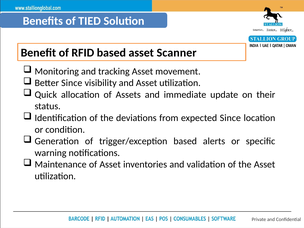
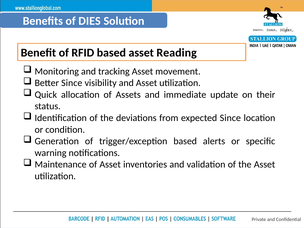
TIED: TIED -> DIES
Scanner: Scanner -> Reading
